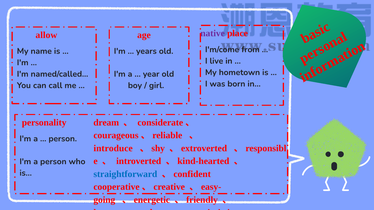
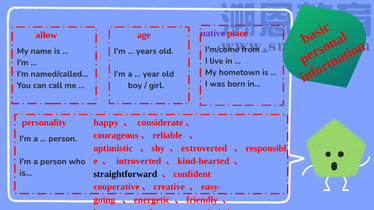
dream: dream -> happy
introduce at (113, 148): introduce -> optimistic
straightforward colour: blue -> black
